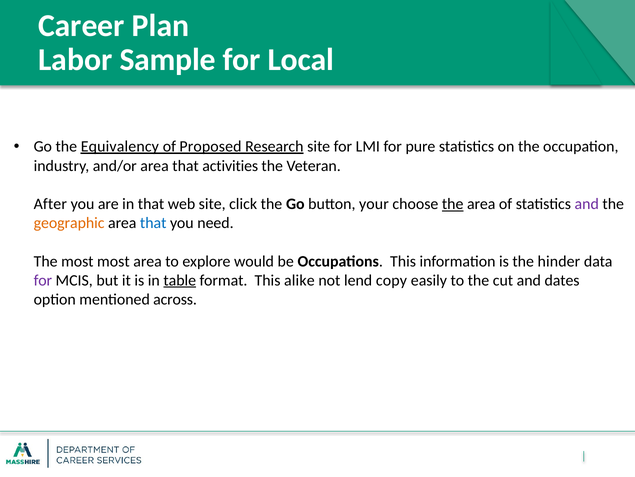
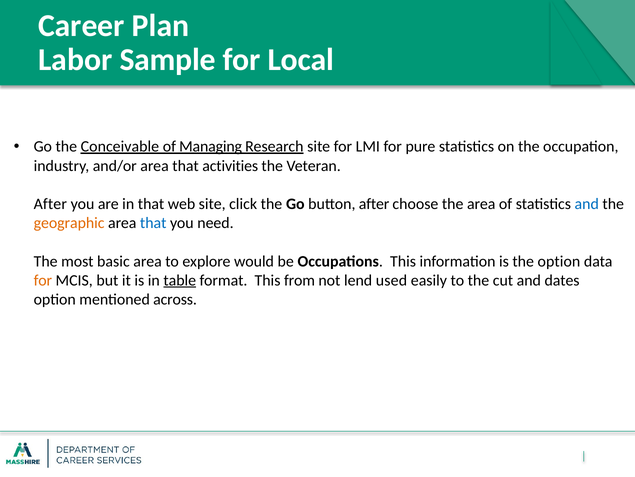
Equivalency: Equivalency -> Conceivable
Proposed: Proposed -> Managing
button your: your -> after
the at (453, 204) underline: present -> none
and at (587, 204) colour: purple -> blue
most most: most -> basic
the hinder: hinder -> option
for at (43, 280) colour: purple -> orange
alike: alike -> from
copy: copy -> used
